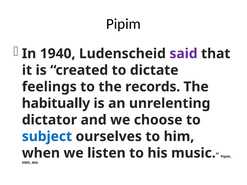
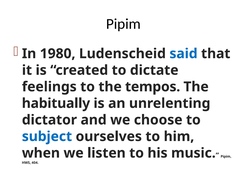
1940: 1940 -> 1980
said colour: purple -> blue
records: records -> tempos
